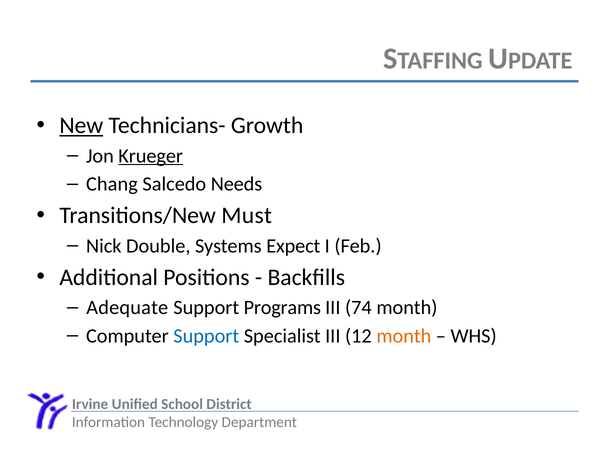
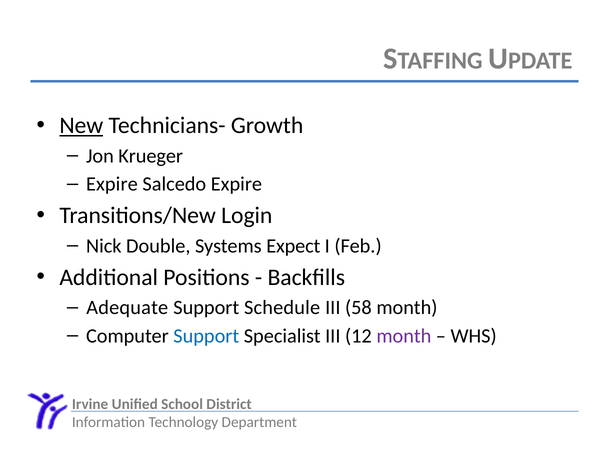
Krueger underline: present -> none
Chang at (112, 184): Chang -> Expire
Salcedo Needs: Needs -> Expire
Must: Must -> Login
Programs: Programs -> Schedule
74: 74 -> 58
month at (404, 336) colour: orange -> purple
